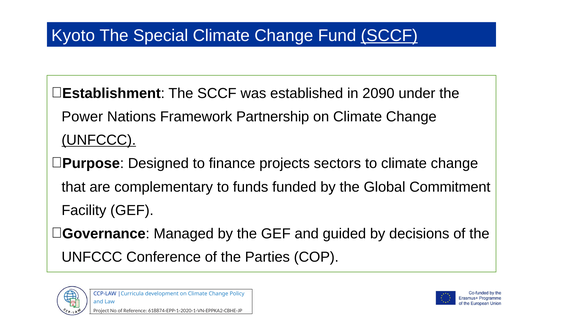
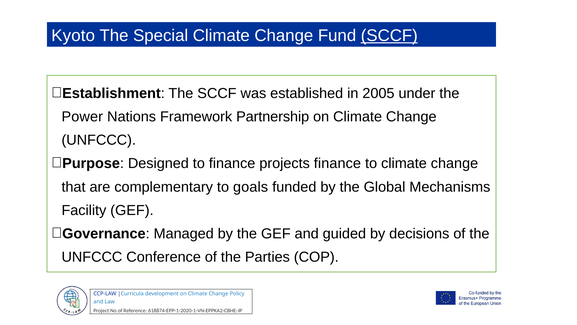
2090: 2090 -> 2005
UNFCCC at (99, 140) underline: present -> none
projects sectors: sectors -> finance
funds: funds -> goals
Commitment: Commitment -> Mechanisms
